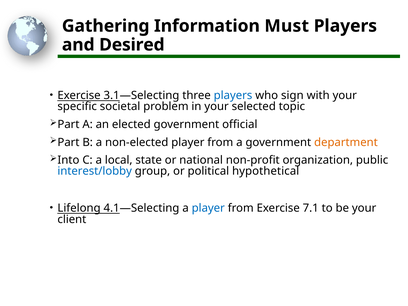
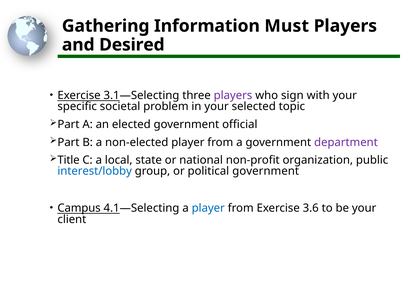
players at (233, 96) colour: blue -> purple
department colour: orange -> purple
Into: Into -> Title
political hypothetical: hypothetical -> government
Lifelong: Lifelong -> Campus
7.1: 7.1 -> 3.6
